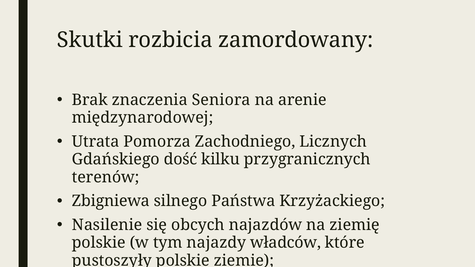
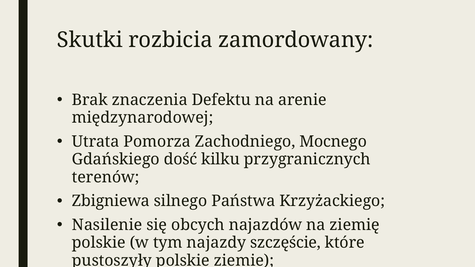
Seniora: Seniora -> Defektu
Licznych: Licznych -> Mocnego
władców: władców -> szczęście
